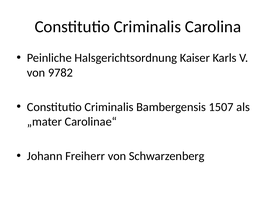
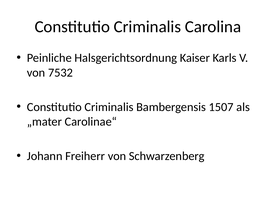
9782: 9782 -> 7532
